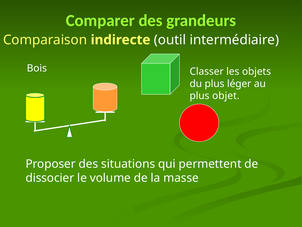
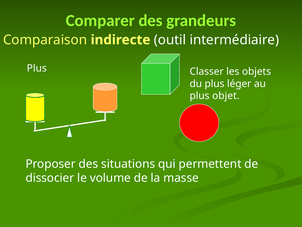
Bois at (37, 68): Bois -> Plus
